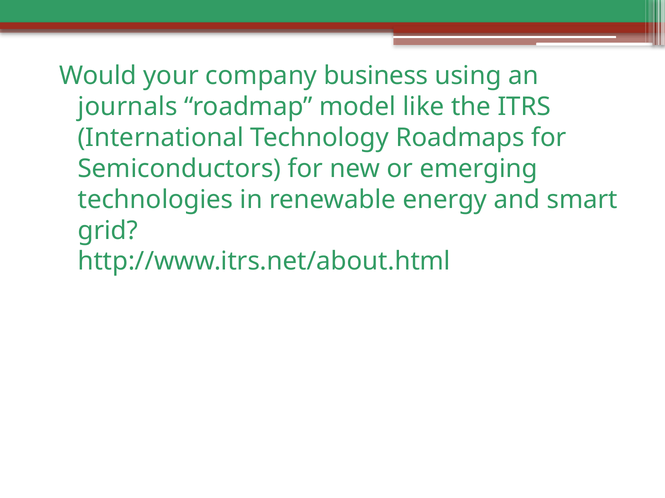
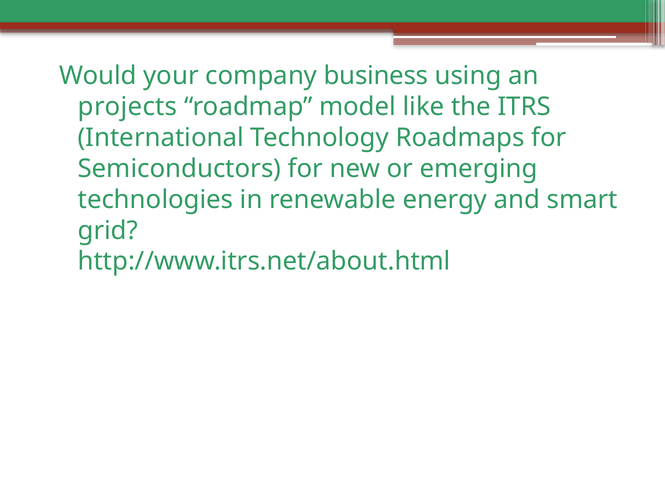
journals: journals -> projects
